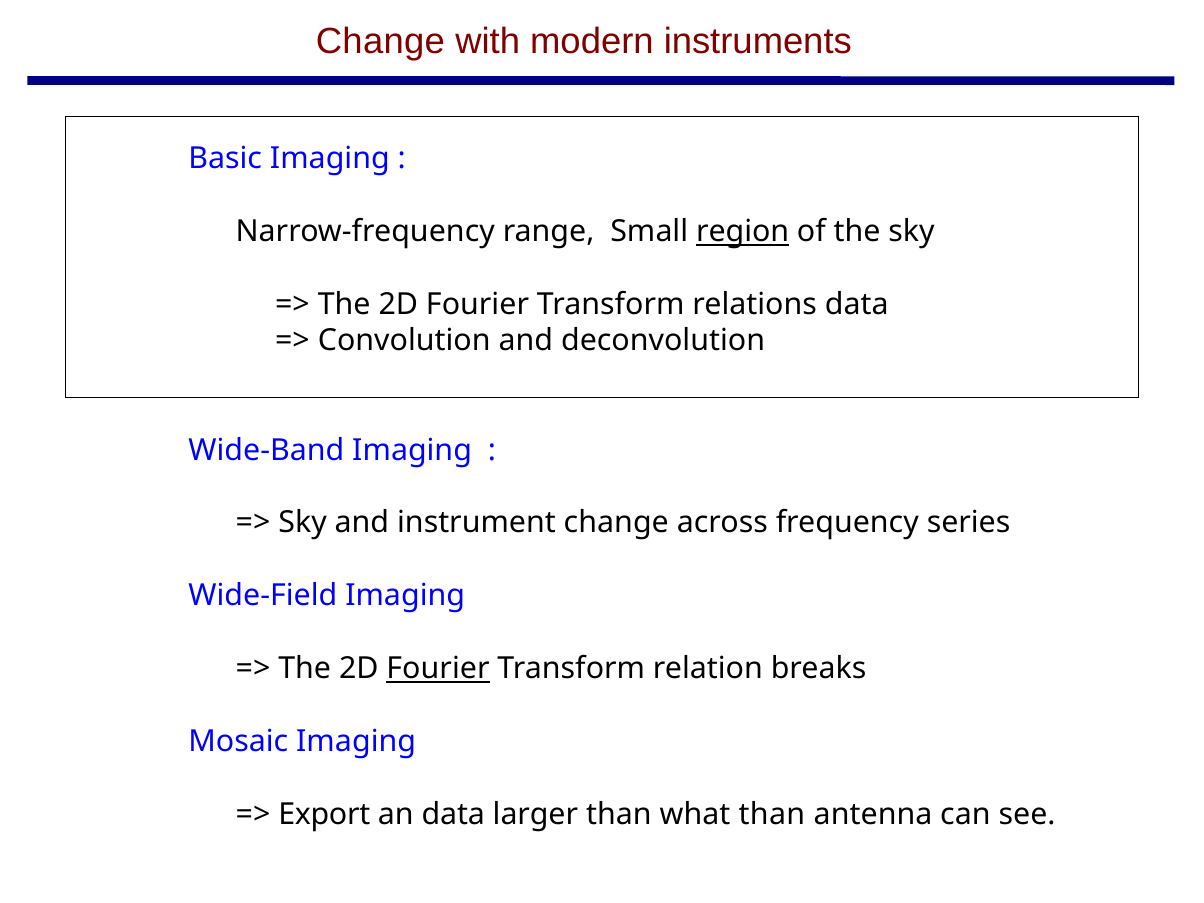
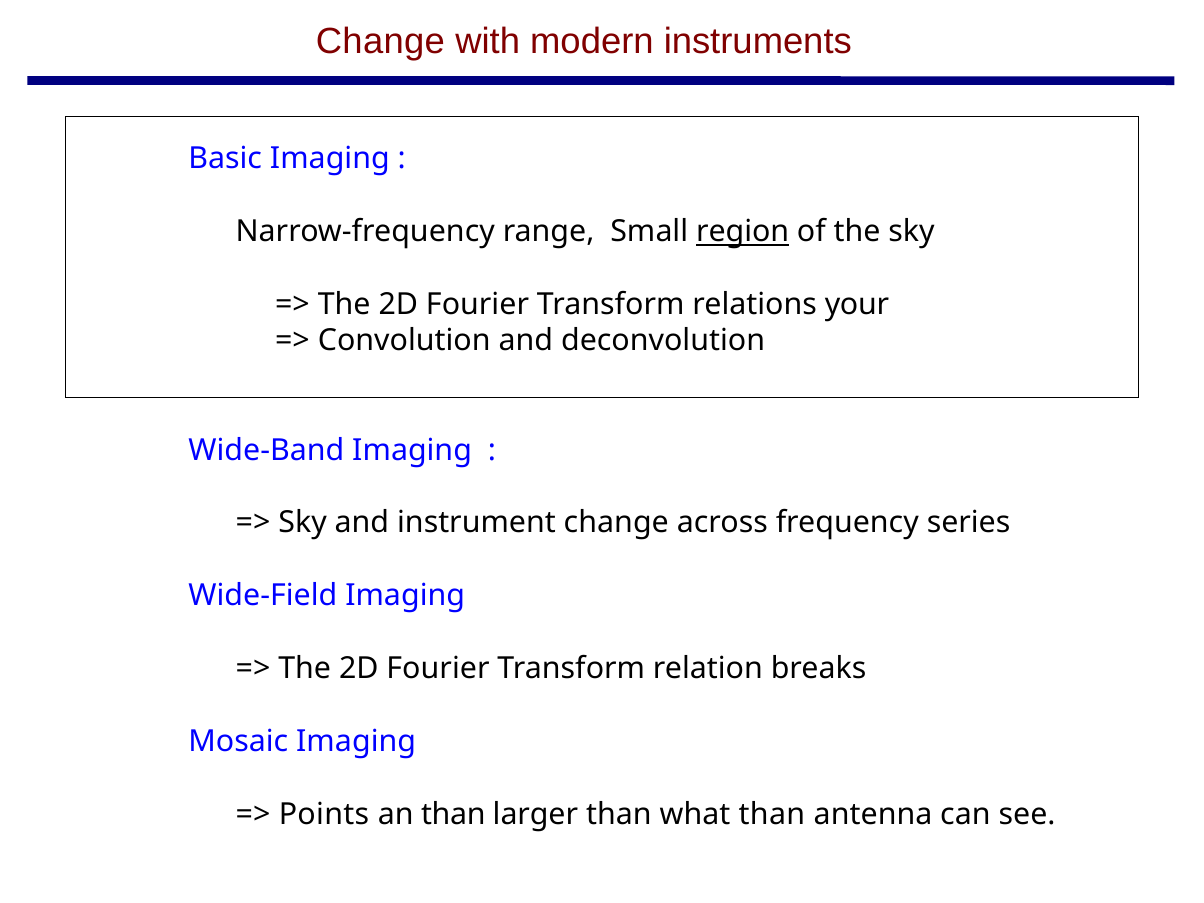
relations data: data -> your
Fourier at (438, 669) underline: present -> none
Export: Export -> Points
an data: data -> than
